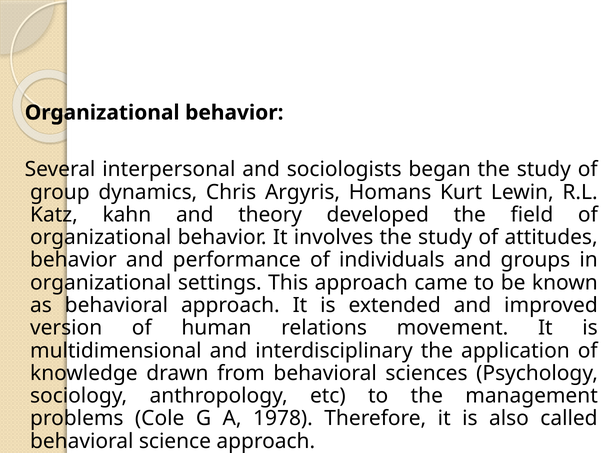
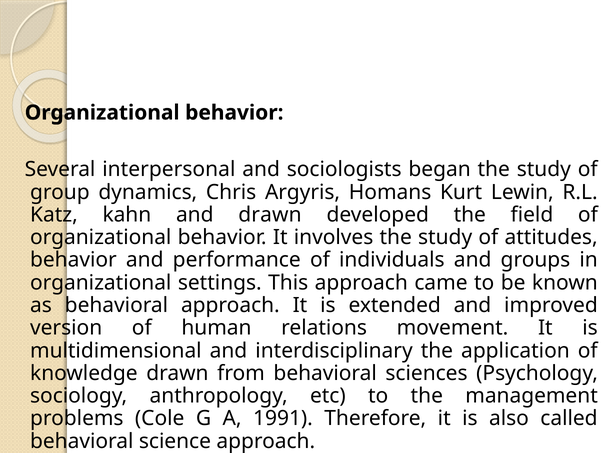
and theory: theory -> drawn
1978: 1978 -> 1991
